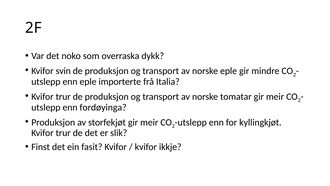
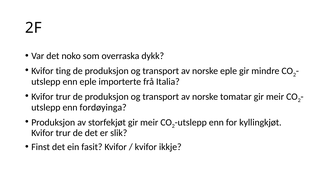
svin: svin -> ting
